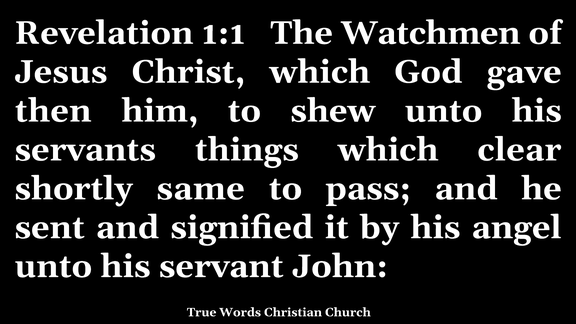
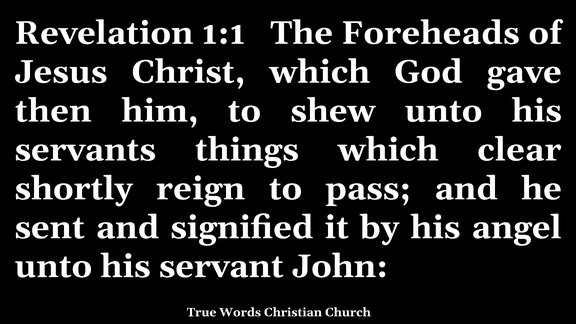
Watchmen: Watchmen -> Foreheads
same: same -> reign
